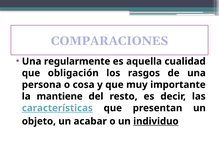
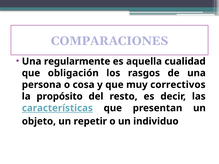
importante: importante -> correctivos
mantiene: mantiene -> propósito
acabar: acabar -> repetir
individuo underline: present -> none
